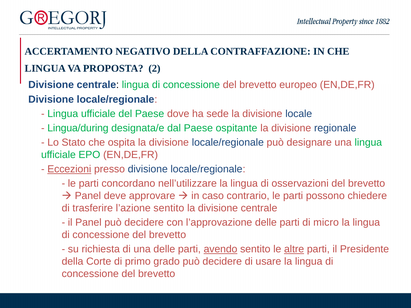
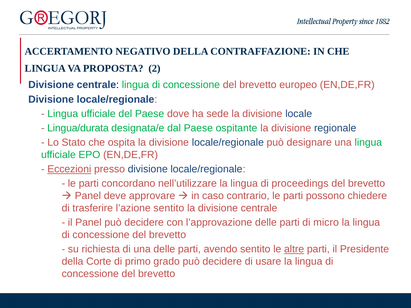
Lingua/during: Lingua/during -> Lingua/durata
osservazioni: osservazioni -> proceedings
avendo underline: present -> none
